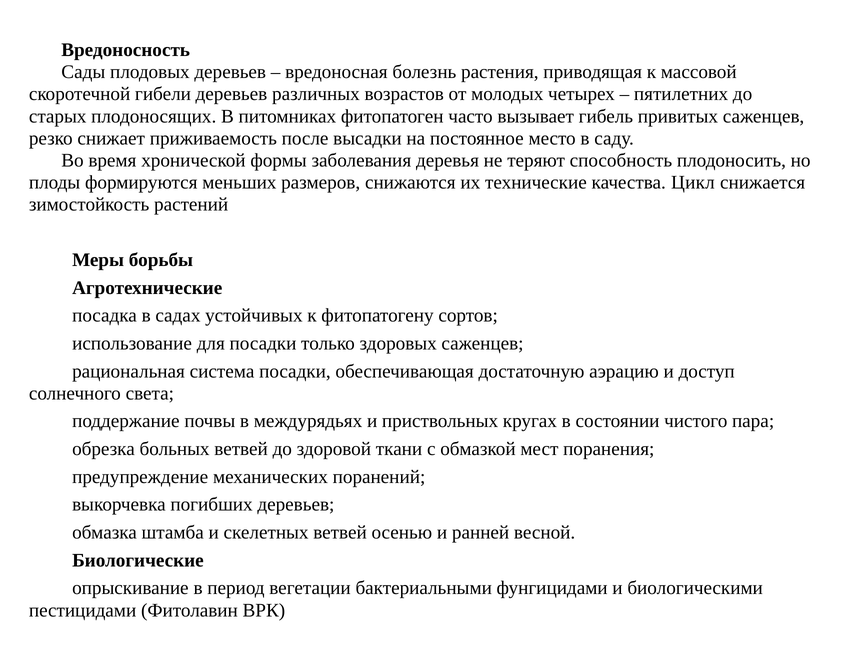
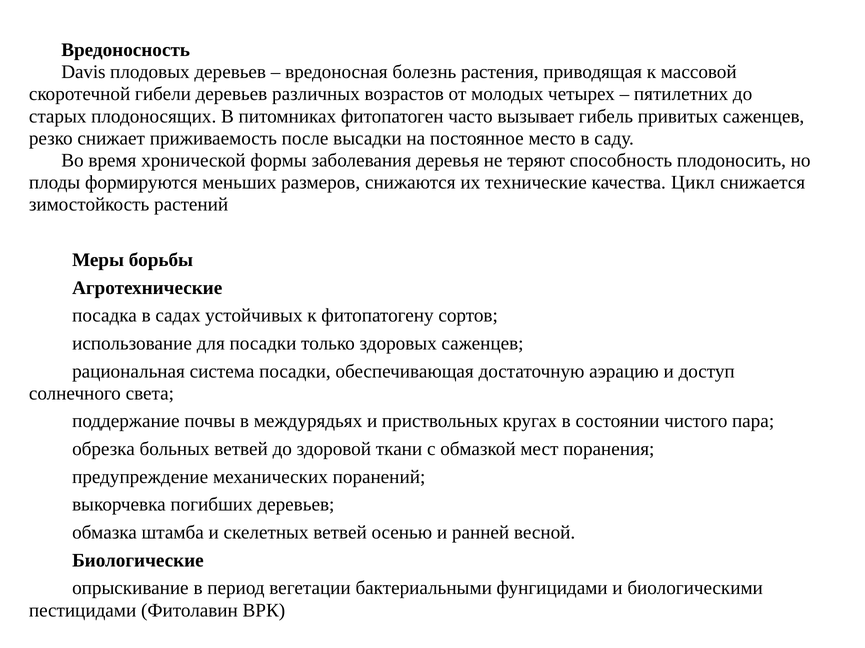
Сады: Сады -> Davis
